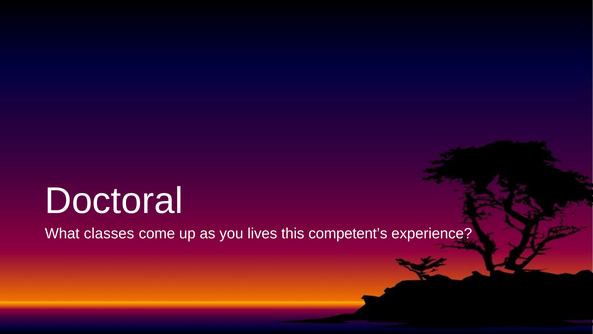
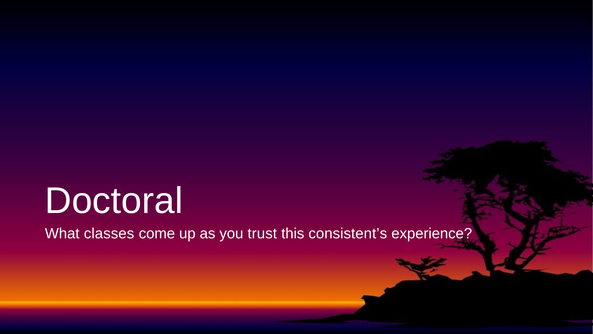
lives: lives -> trust
competent’s: competent’s -> consistent’s
